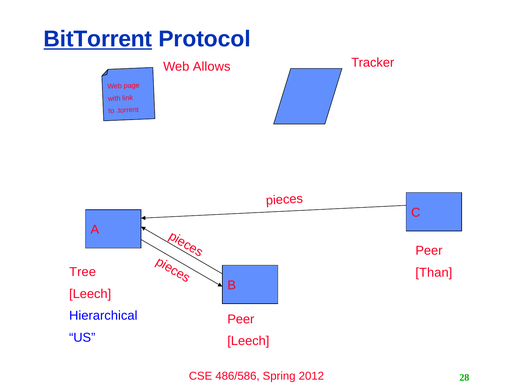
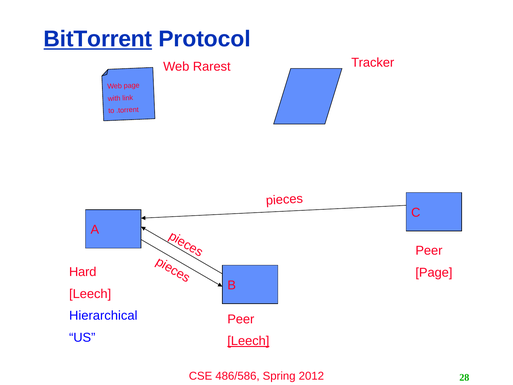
Allows: Allows -> Rarest
Tree: Tree -> Hard
Than at (434, 272): Than -> Page
Leech at (248, 341) underline: none -> present
